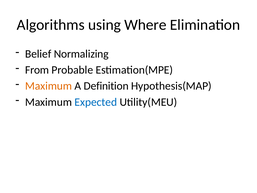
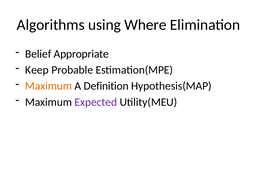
Normalizing: Normalizing -> Appropriate
From: From -> Keep
Expected colour: blue -> purple
